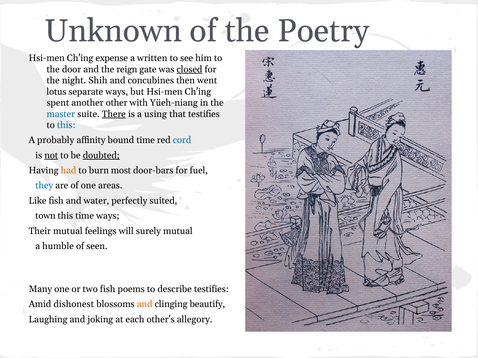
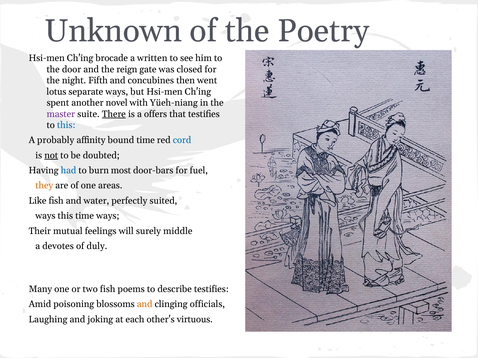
expense: expense -> brocade
closed underline: present -> none
Shih: Shih -> Fifth
other: other -> novel
master colour: blue -> purple
using: using -> offers
doubted underline: present -> none
had colour: orange -> blue
they colour: blue -> orange
town at (45, 216): town -> ways
surely mutual: mutual -> middle
humble: humble -> devotes
seen: seen -> duly
dishonest: dishonest -> poisoning
beautify: beautify -> officials
allegory: allegory -> virtuous
